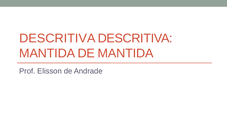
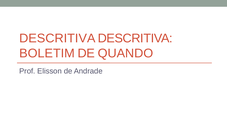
MANTIDA at (47, 54): MANTIDA -> BOLETIM
DE MANTIDA: MANTIDA -> QUANDO
